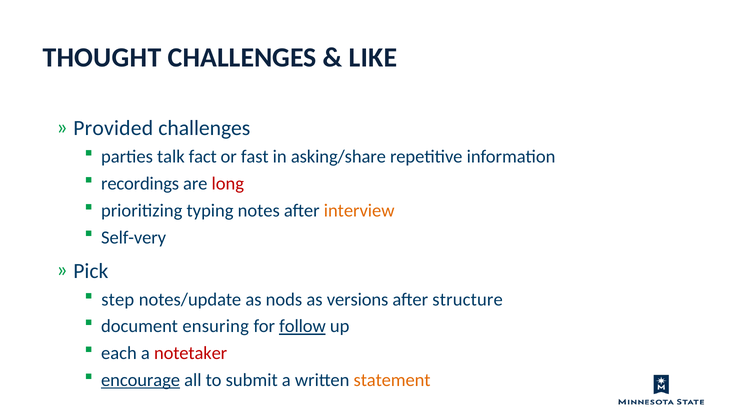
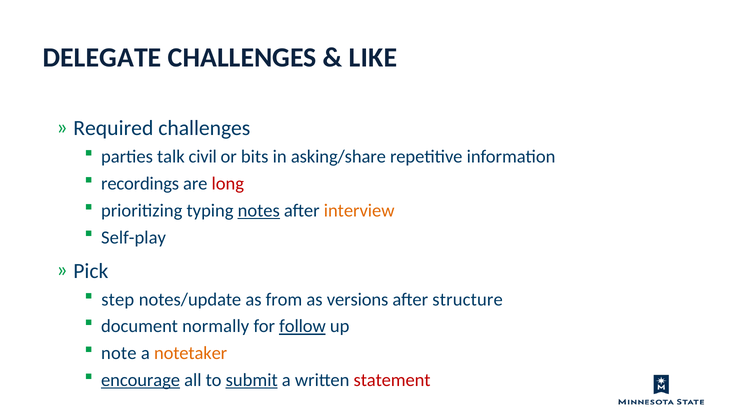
THOUGHT: THOUGHT -> DELEGATE
Provided: Provided -> Required
fact: fact -> civil
fast: fast -> bits
notes underline: none -> present
Self-very: Self-very -> Self-play
nods: nods -> from
ensuring: ensuring -> normally
each: each -> note
notetaker colour: red -> orange
submit underline: none -> present
statement colour: orange -> red
